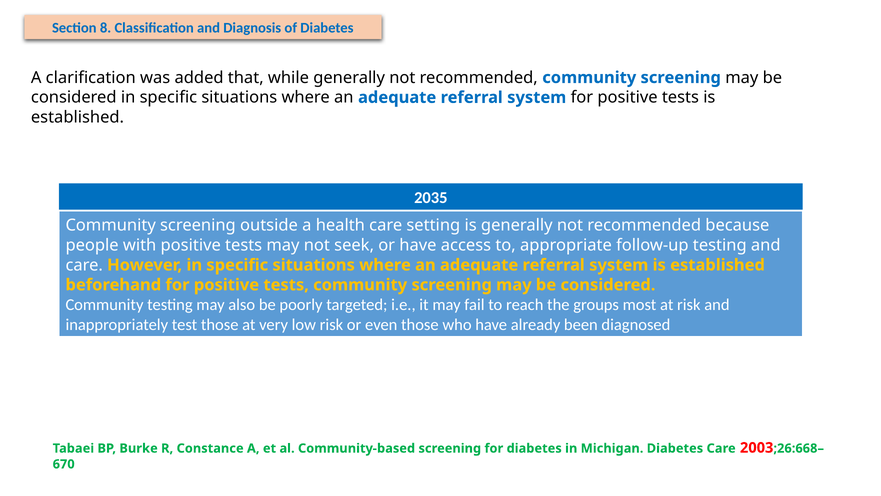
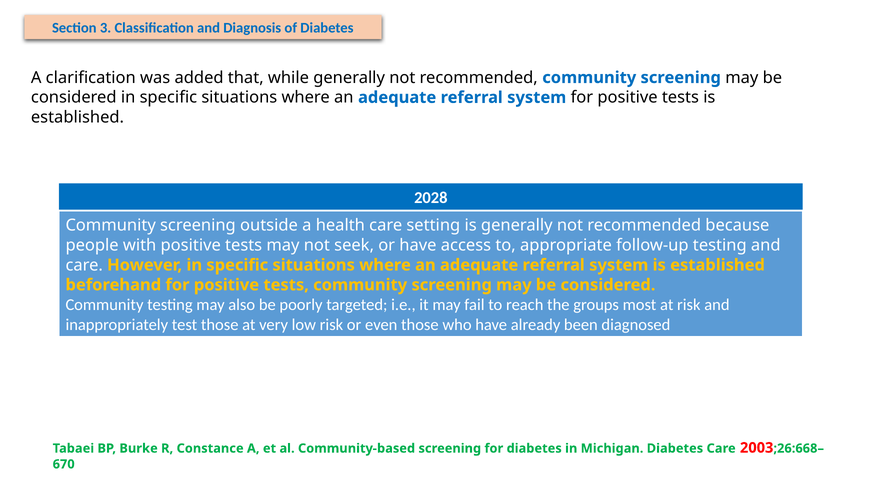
8: 8 -> 3
2035: 2035 -> 2028
